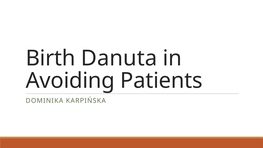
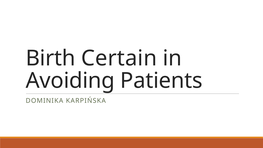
Danuta: Danuta -> Certain
